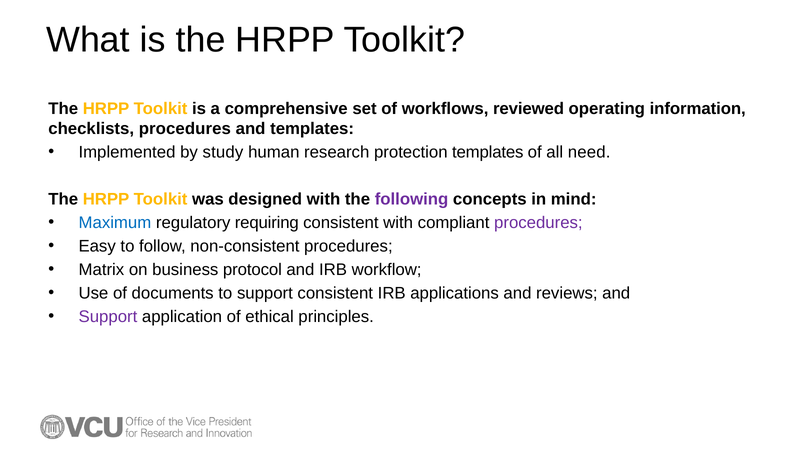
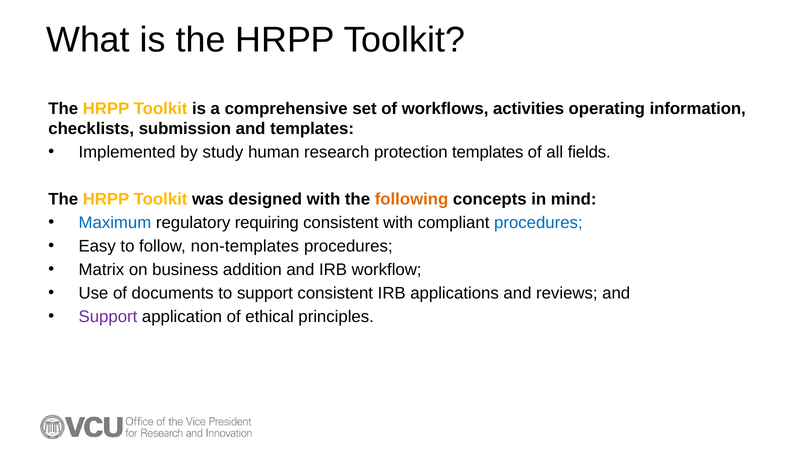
reviewed: reviewed -> activities
checklists procedures: procedures -> submission
need: need -> fields
following colour: purple -> orange
procedures at (538, 223) colour: purple -> blue
non-consistent: non-consistent -> non-templates
protocol: protocol -> addition
